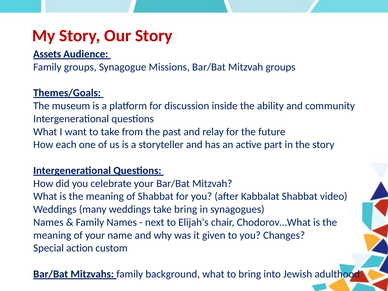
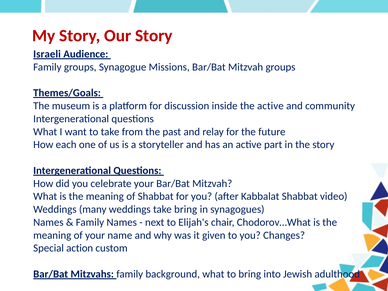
Assets: Assets -> Israeli
the ability: ability -> active
